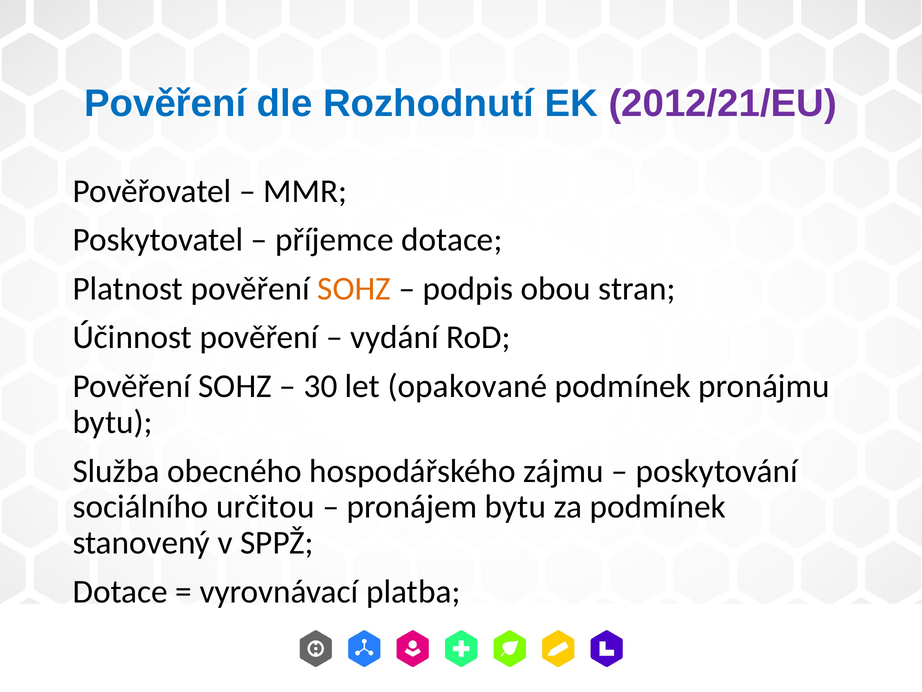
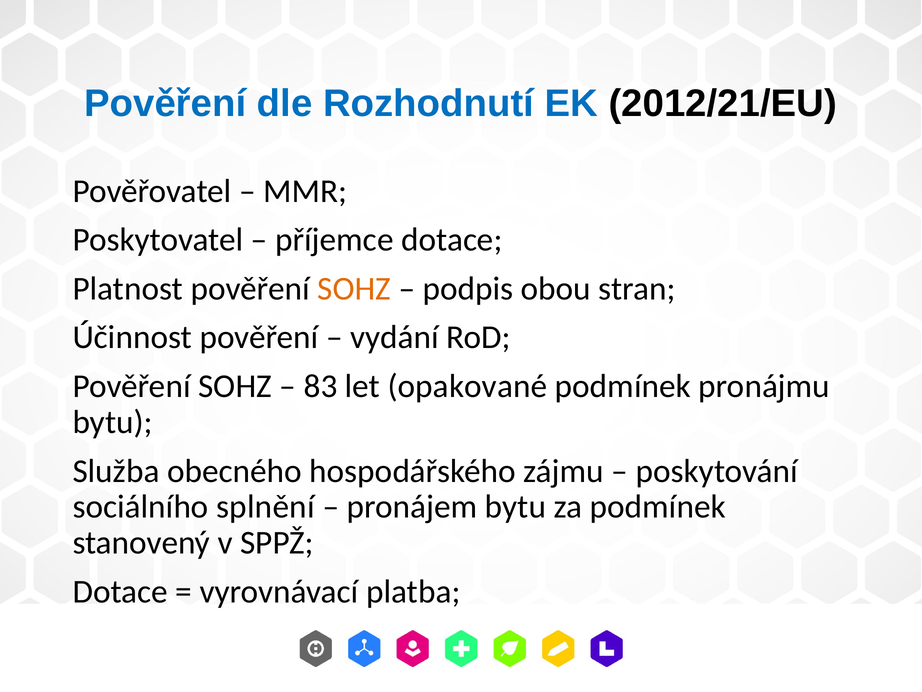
2012/21/EU colour: purple -> black
30: 30 -> 83
určitou: určitou -> splnění
